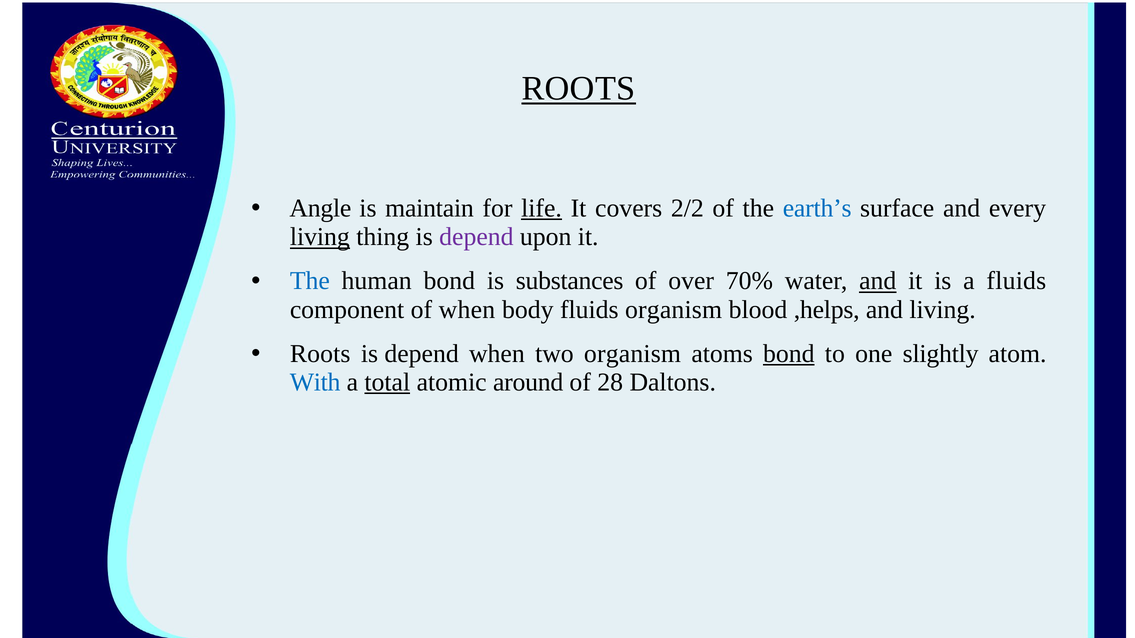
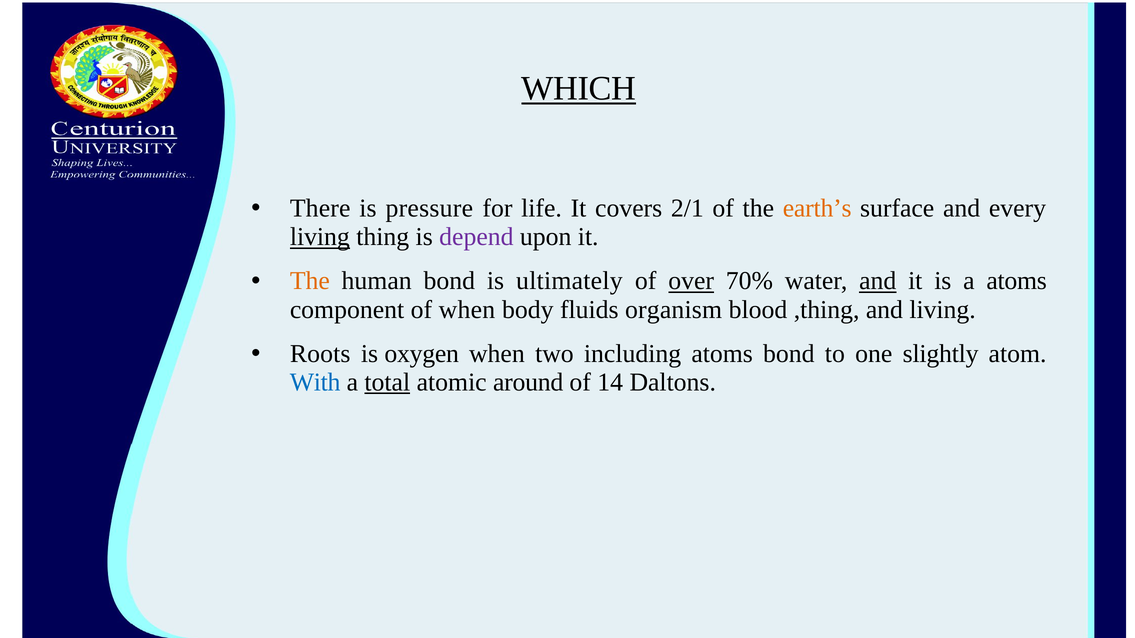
ROOTS at (578, 89): ROOTS -> WHICH
Angle: Angle -> There
maintain: maintain -> pressure
life underline: present -> none
2/2: 2/2 -> 2/1
earth’s colour: blue -> orange
The at (310, 281) colour: blue -> orange
substances: substances -> ultimately
over underline: none -> present
a fluids: fluids -> atoms
,helps: ,helps -> ,thing
depend at (422, 354): depend -> oxygen
two organism: organism -> including
bond at (789, 354) underline: present -> none
28: 28 -> 14
